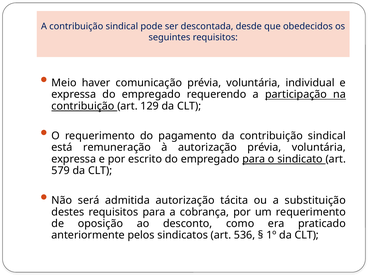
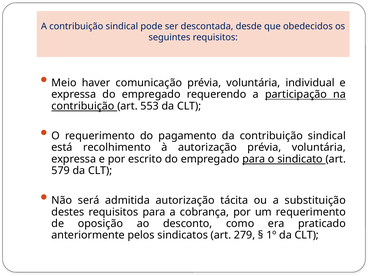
129: 129 -> 553
remuneração: remuneração -> recolhimento
536: 536 -> 279
